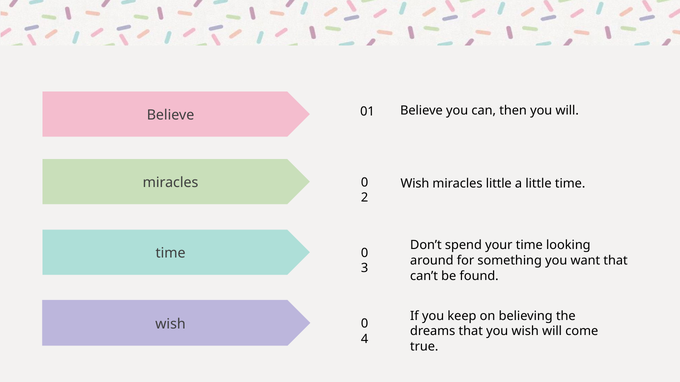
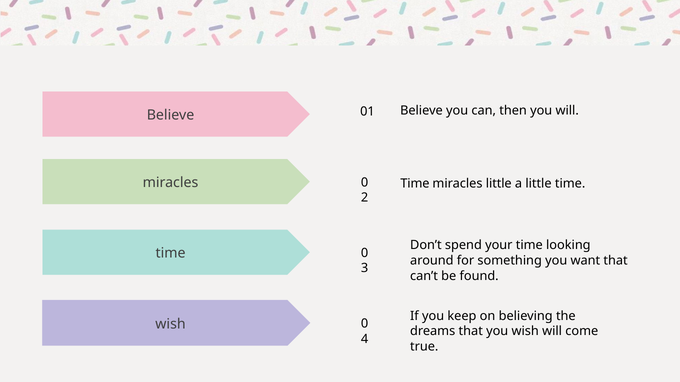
Wish at (415, 184): Wish -> Time
